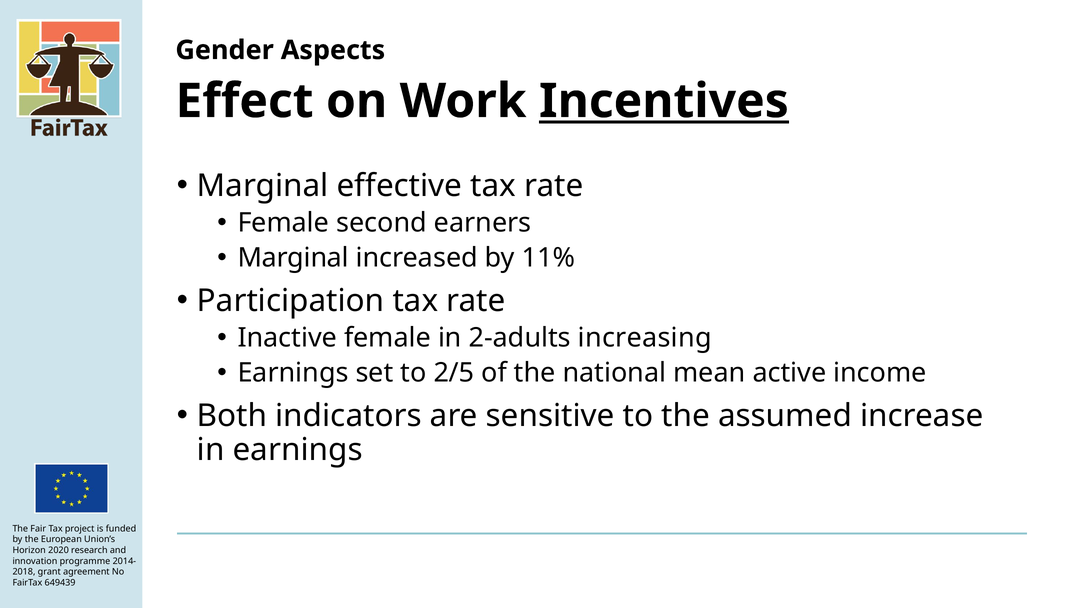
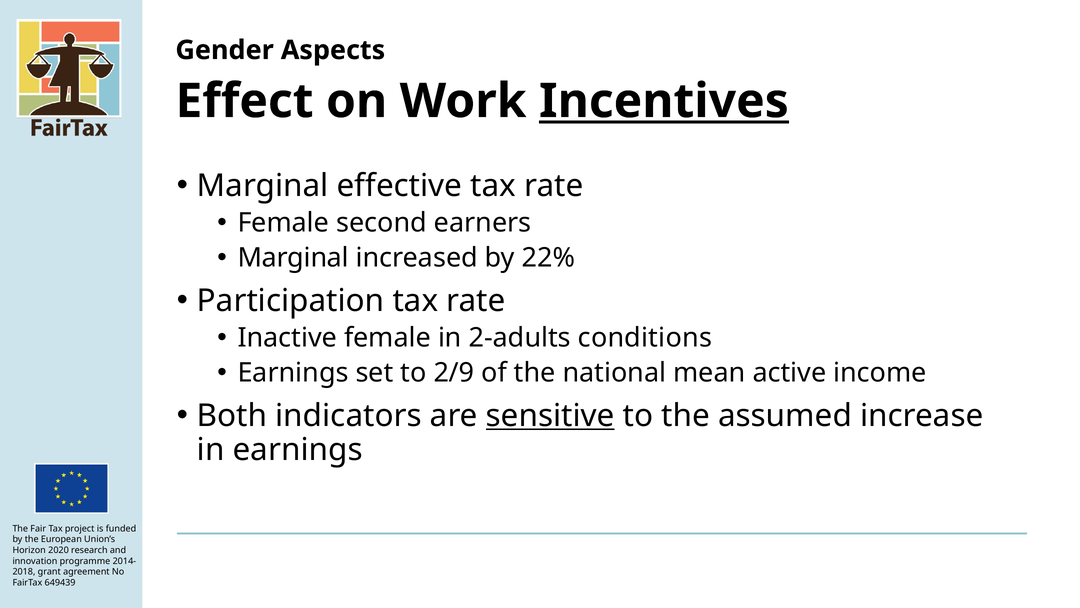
11%: 11% -> 22%
increasing: increasing -> conditions
2/5: 2/5 -> 2/9
sensitive underline: none -> present
